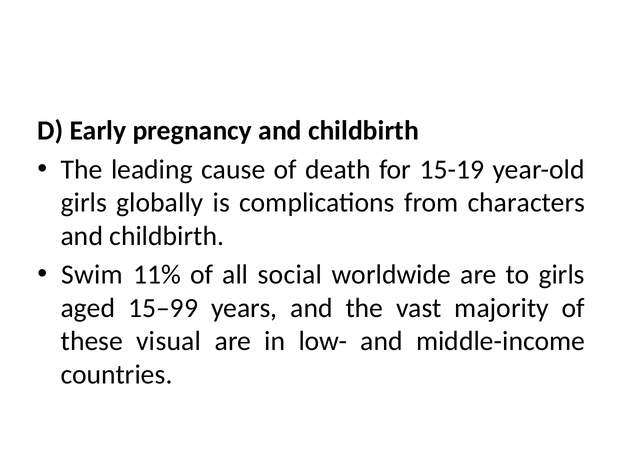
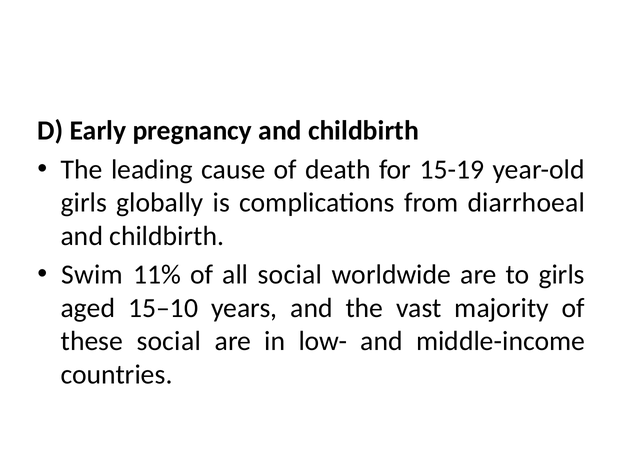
characters: characters -> diarrhoeal
15–99: 15–99 -> 15–10
these visual: visual -> social
